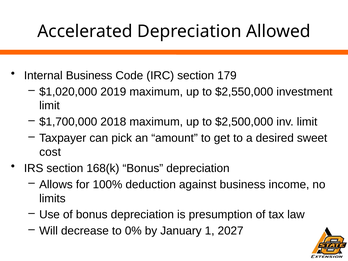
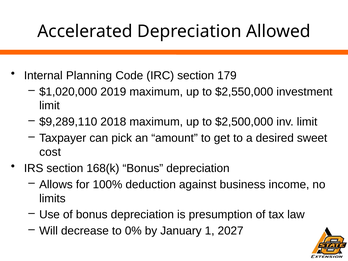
Internal Business: Business -> Planning
$1,700,000: $1,700,000 -> $9,289,110
